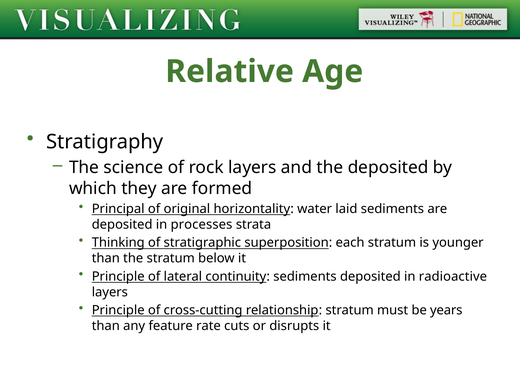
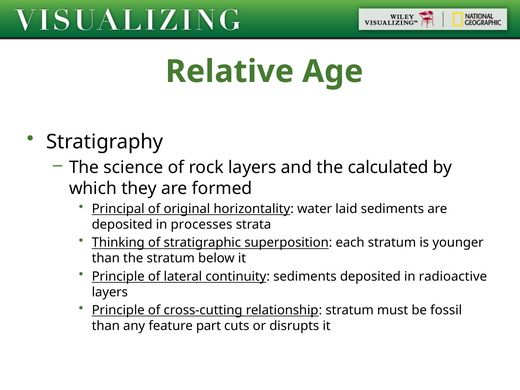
the deposited: deposited -> calculated
years: years -> fossil
rate: rate -> part
